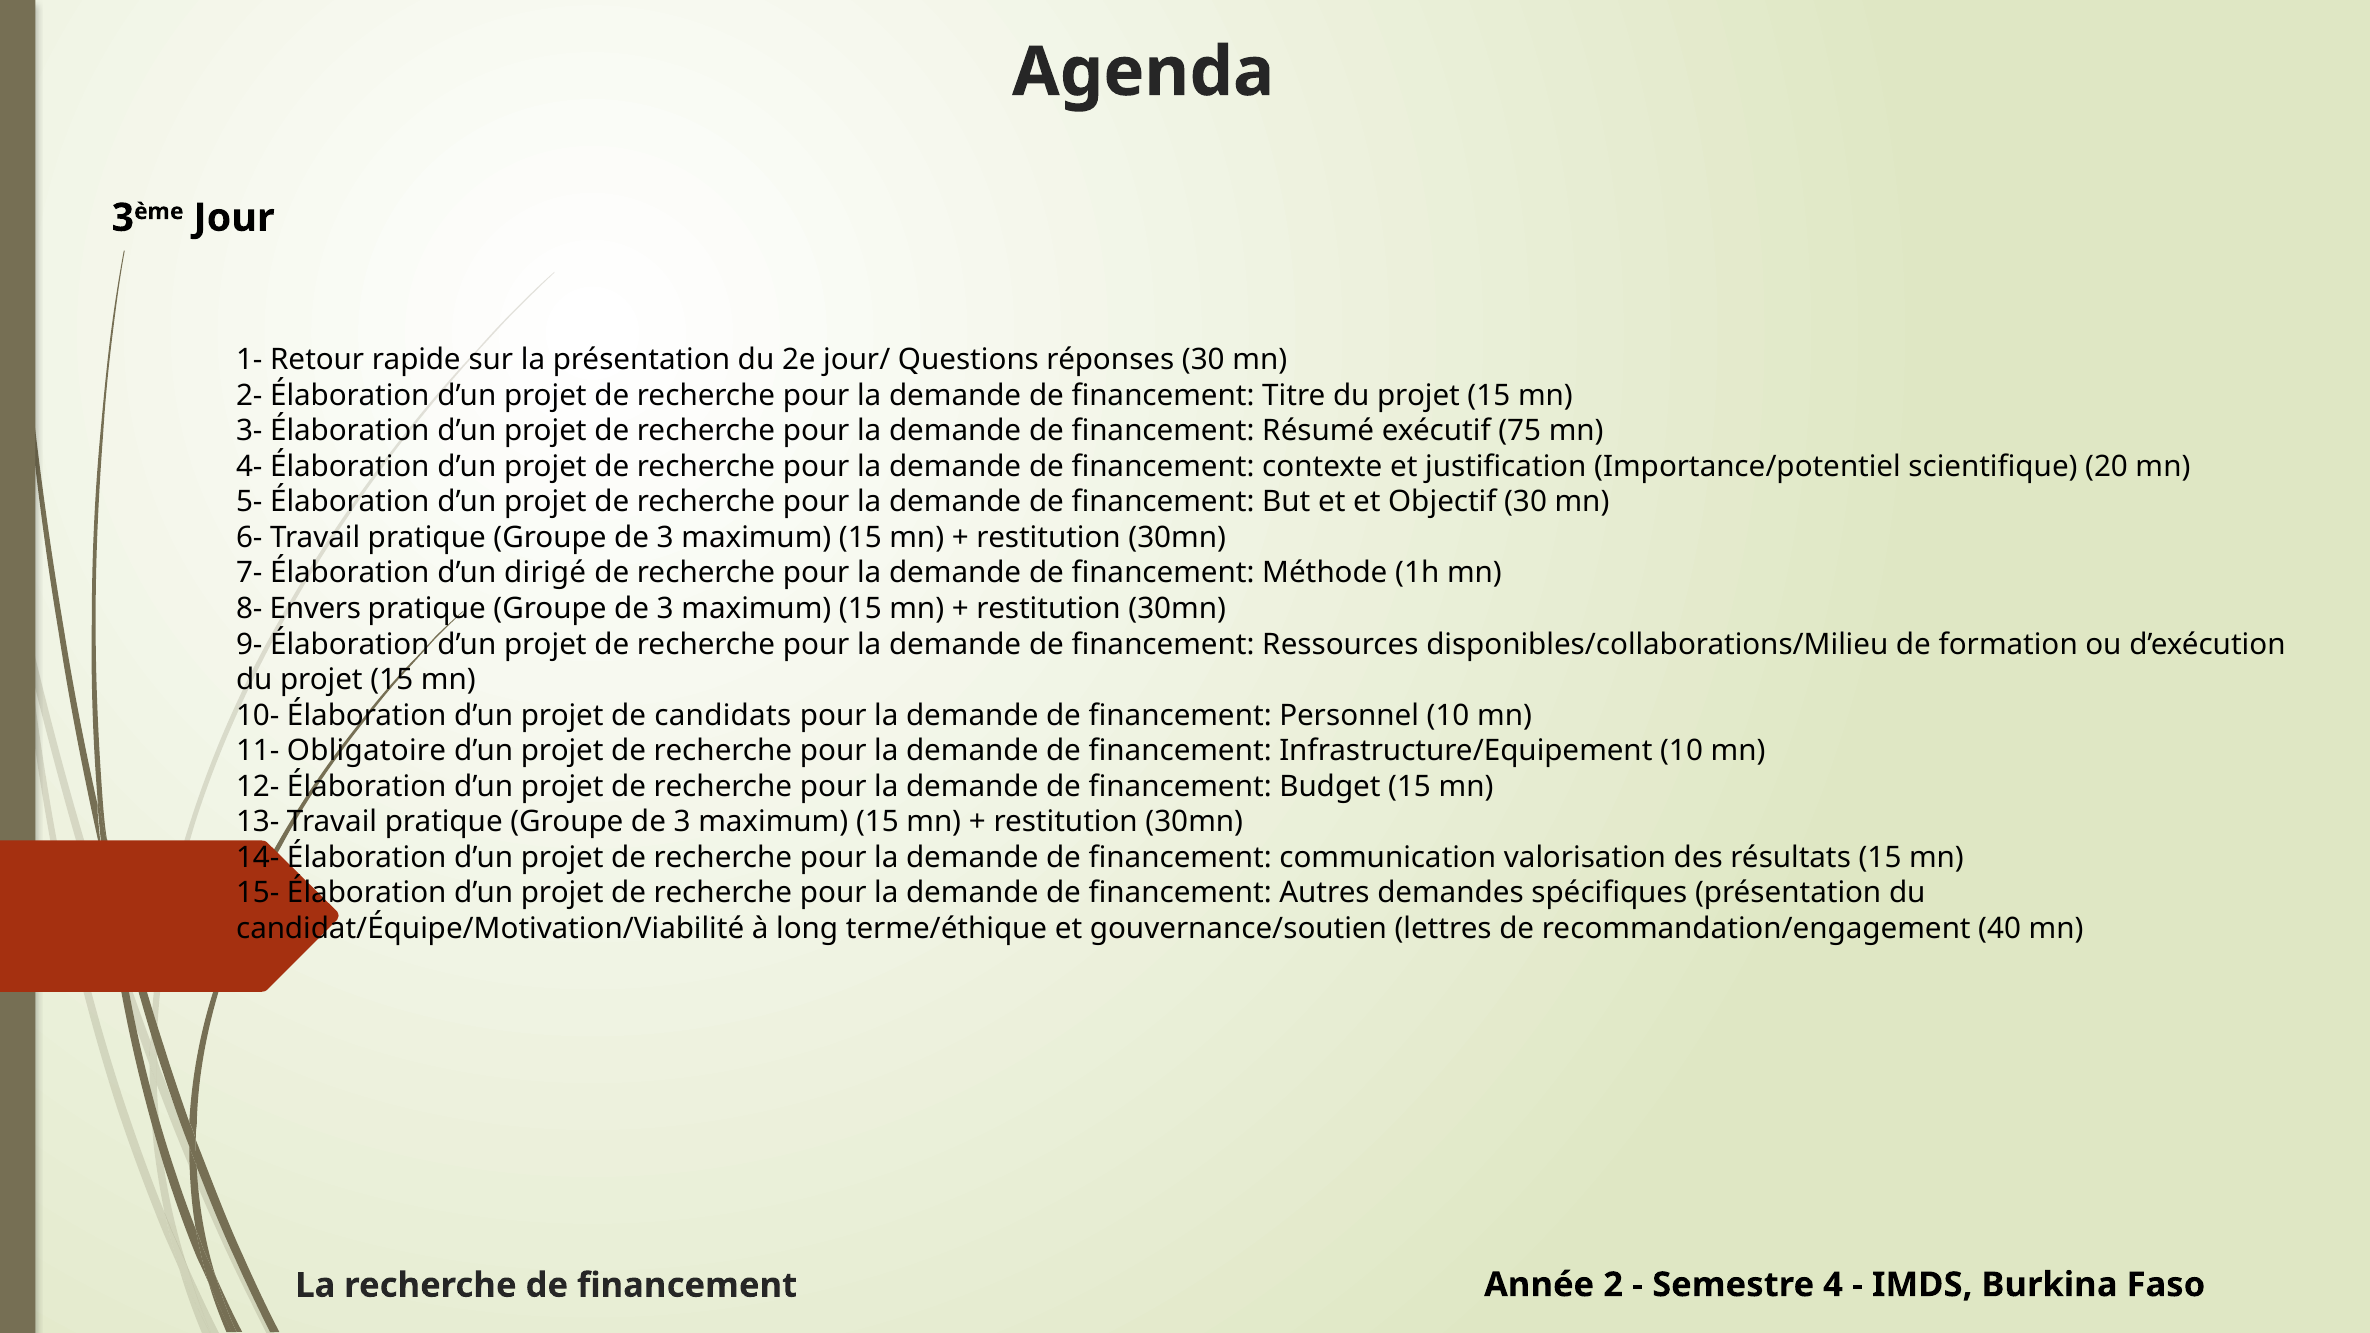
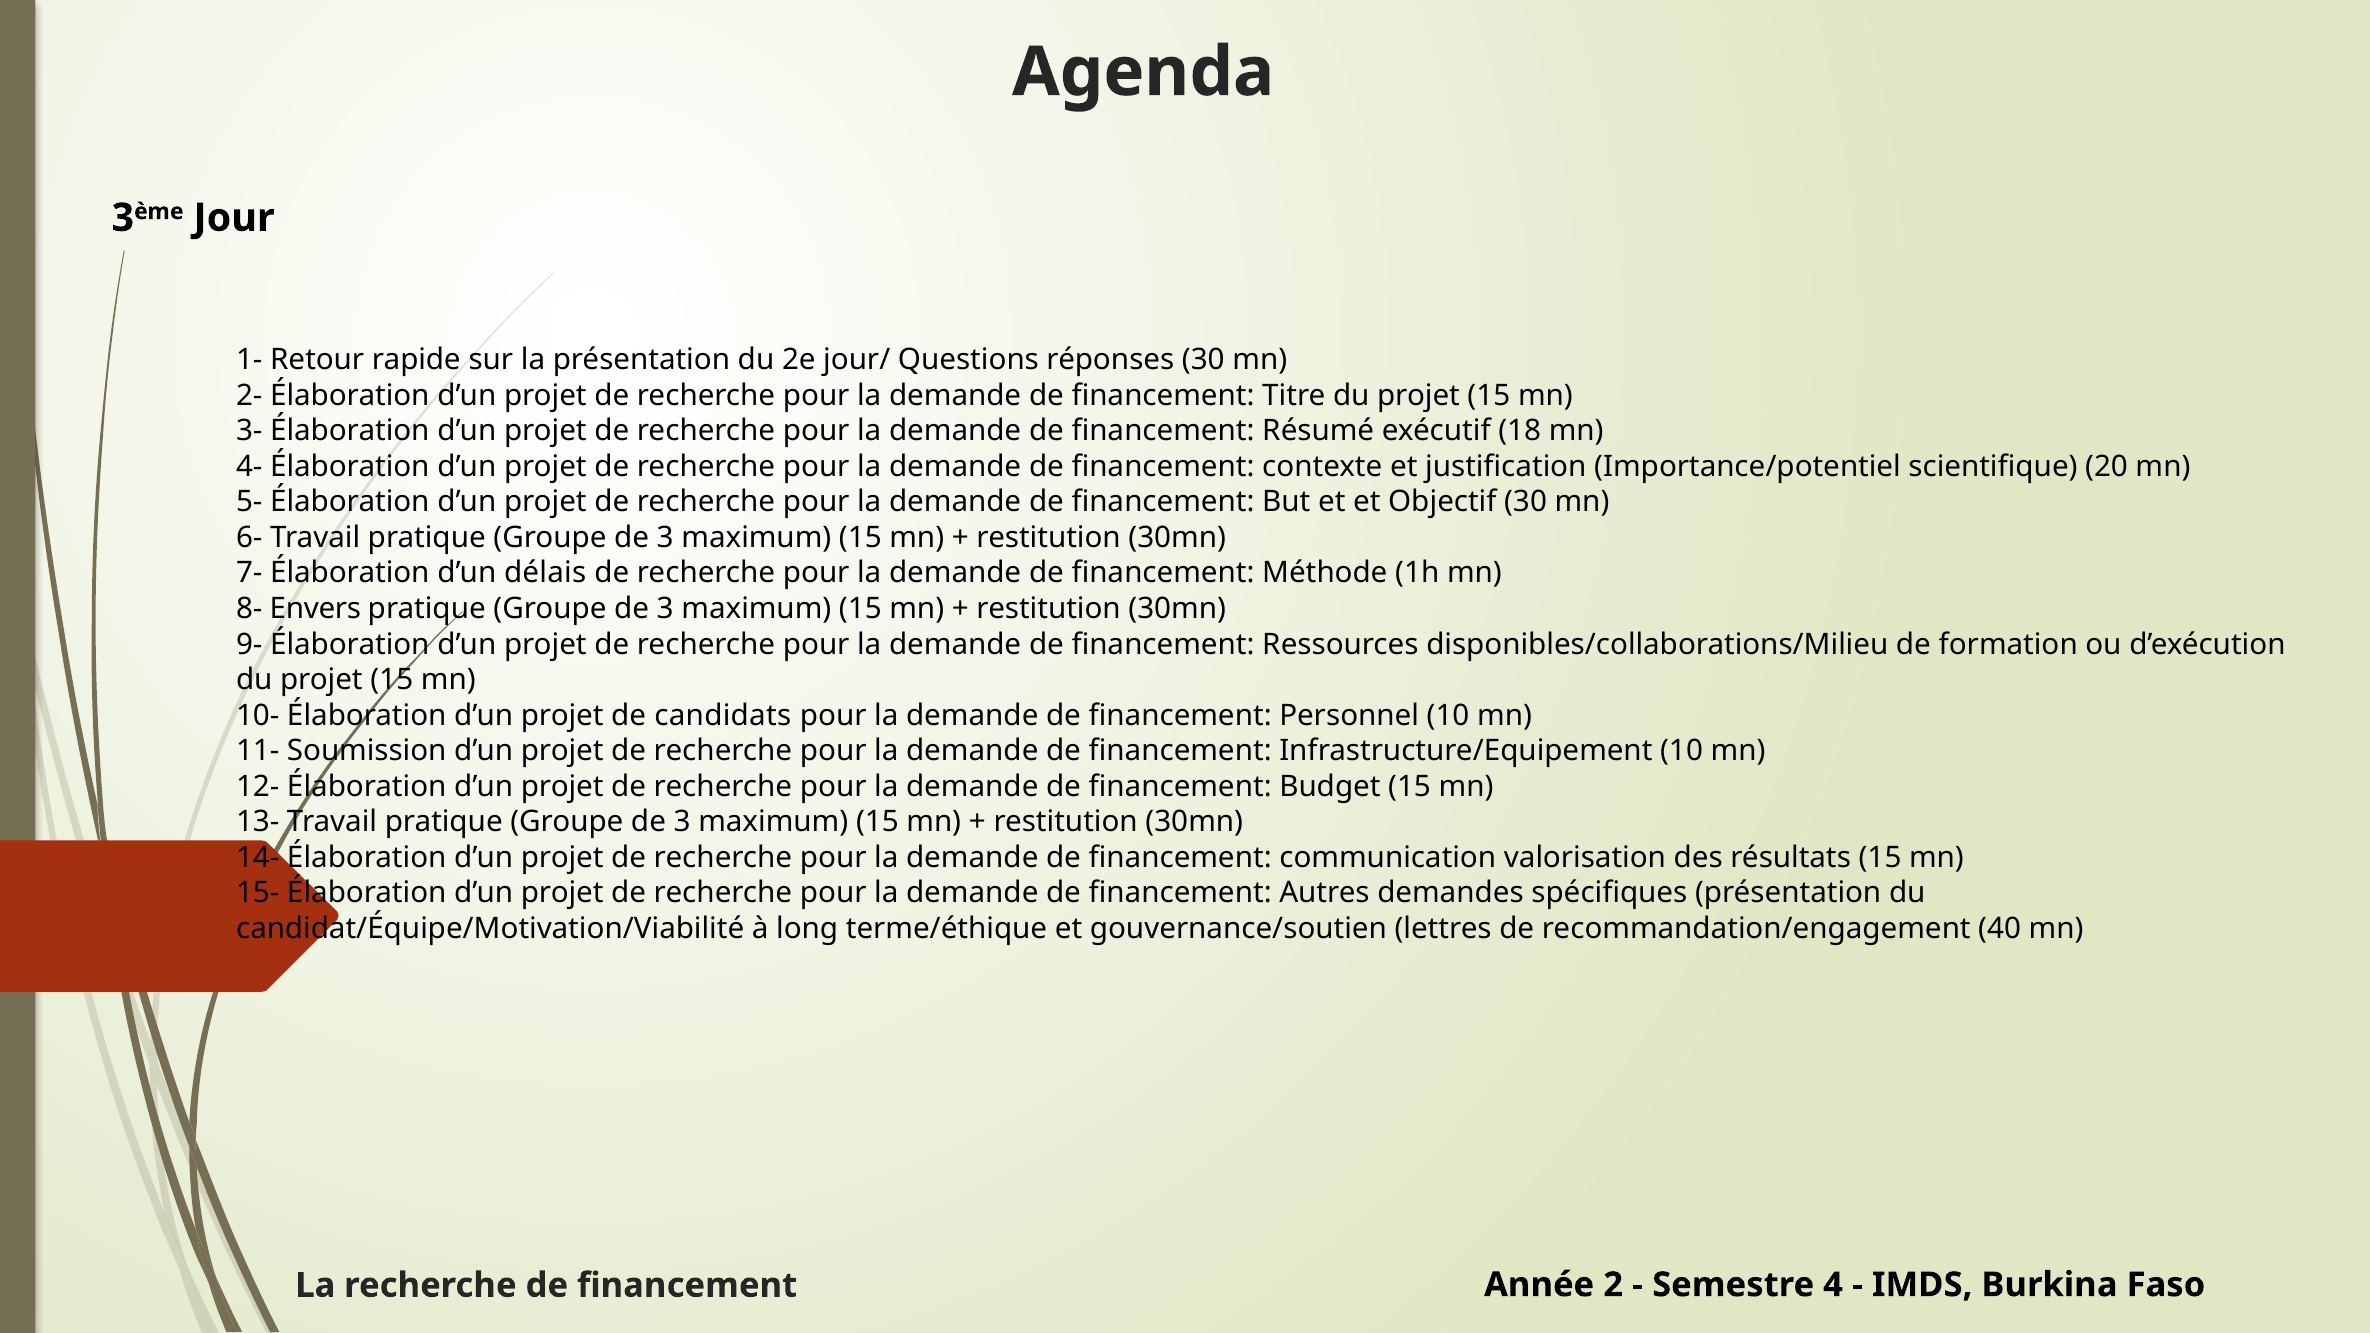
75: 75 -> 18
dirigé: dirigé -> délais
Obligatoire: Obligatoire -> Soumission
